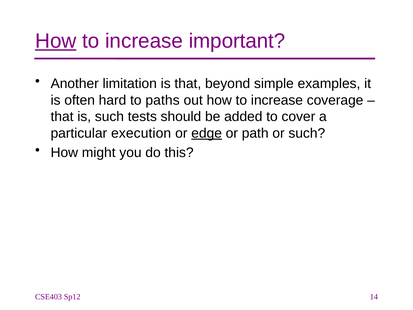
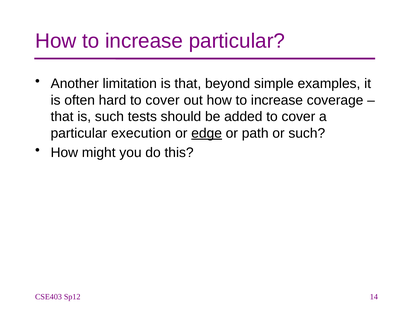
How at (56, 41) underline: present -> none
increase important: important -> particular
hard to paths: paths -> cover
